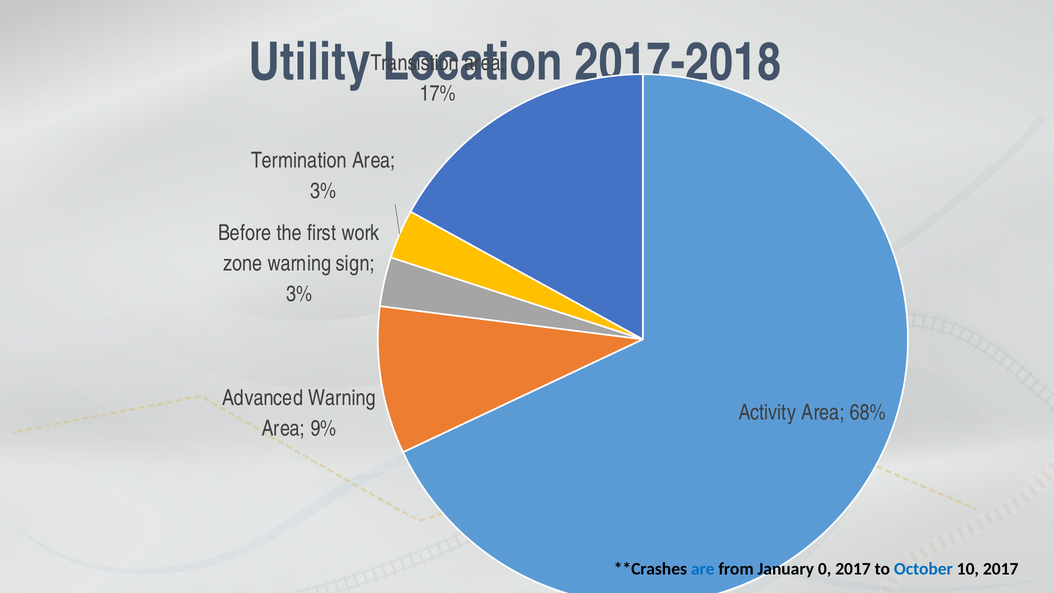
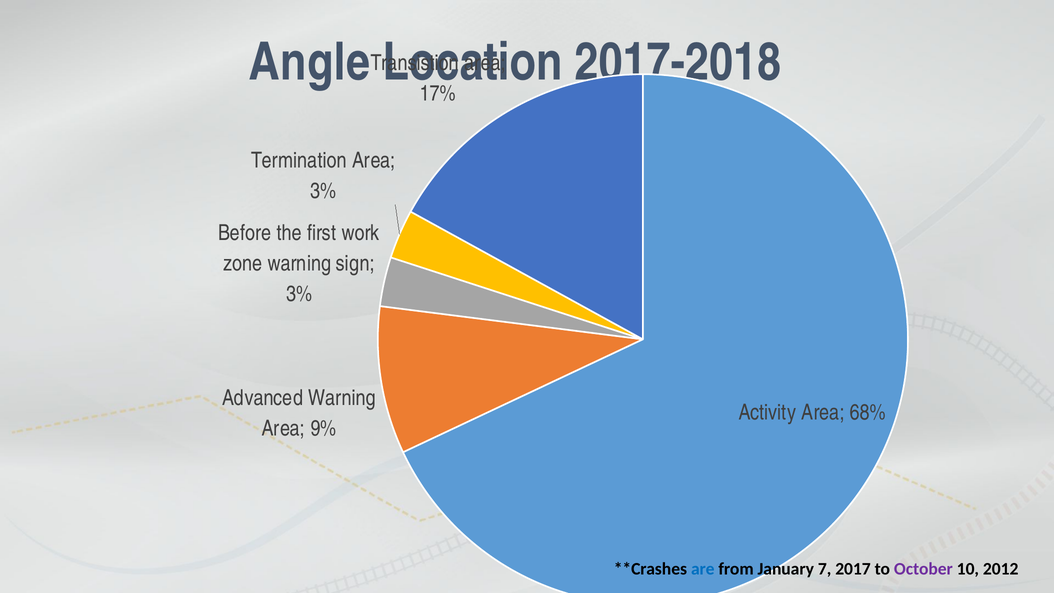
Utility: Utility -> Angle
0: 0 -> 7
October colour: blue -> purple
10 2017: 2017 -> 2012
